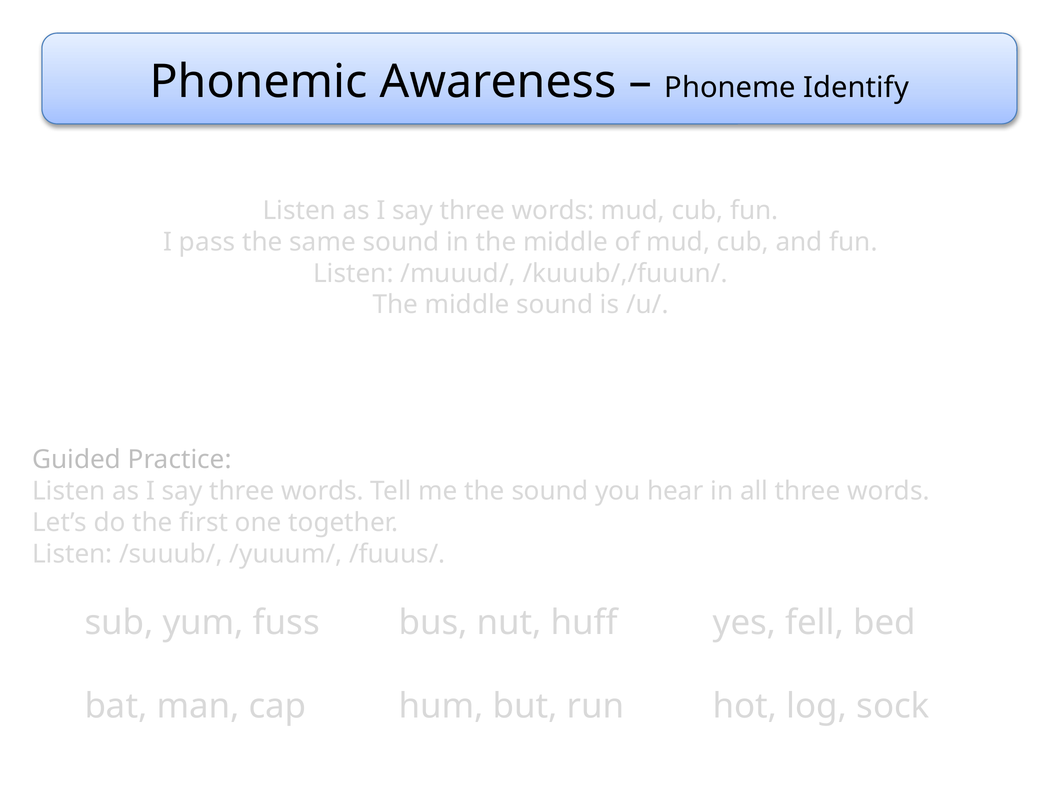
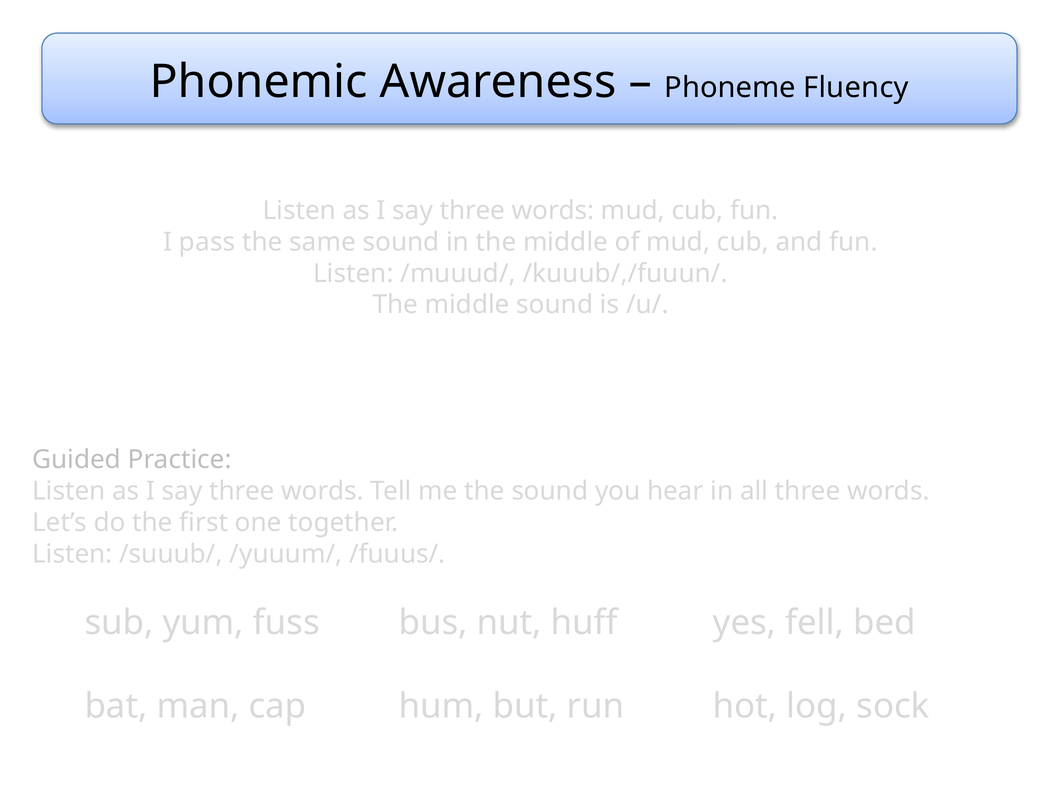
Identify: Identify -> Fluency
